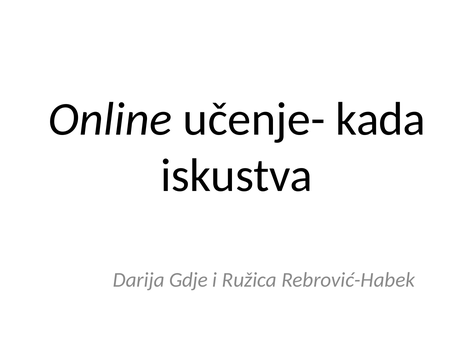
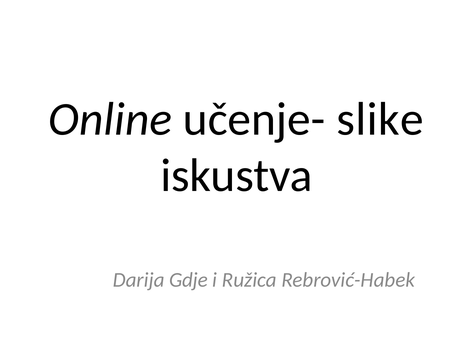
kada: kada -> slike
